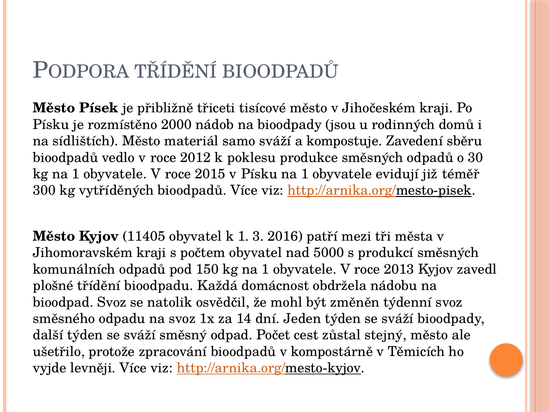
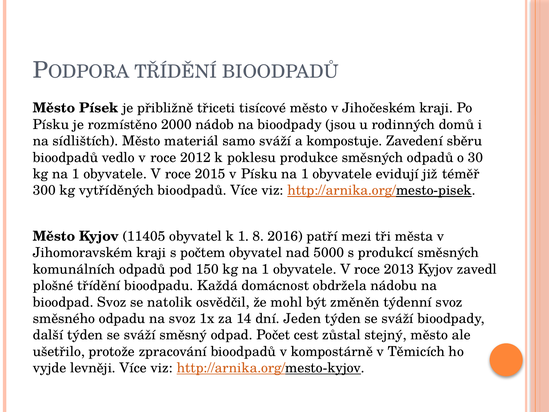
3: 3 -> 8
